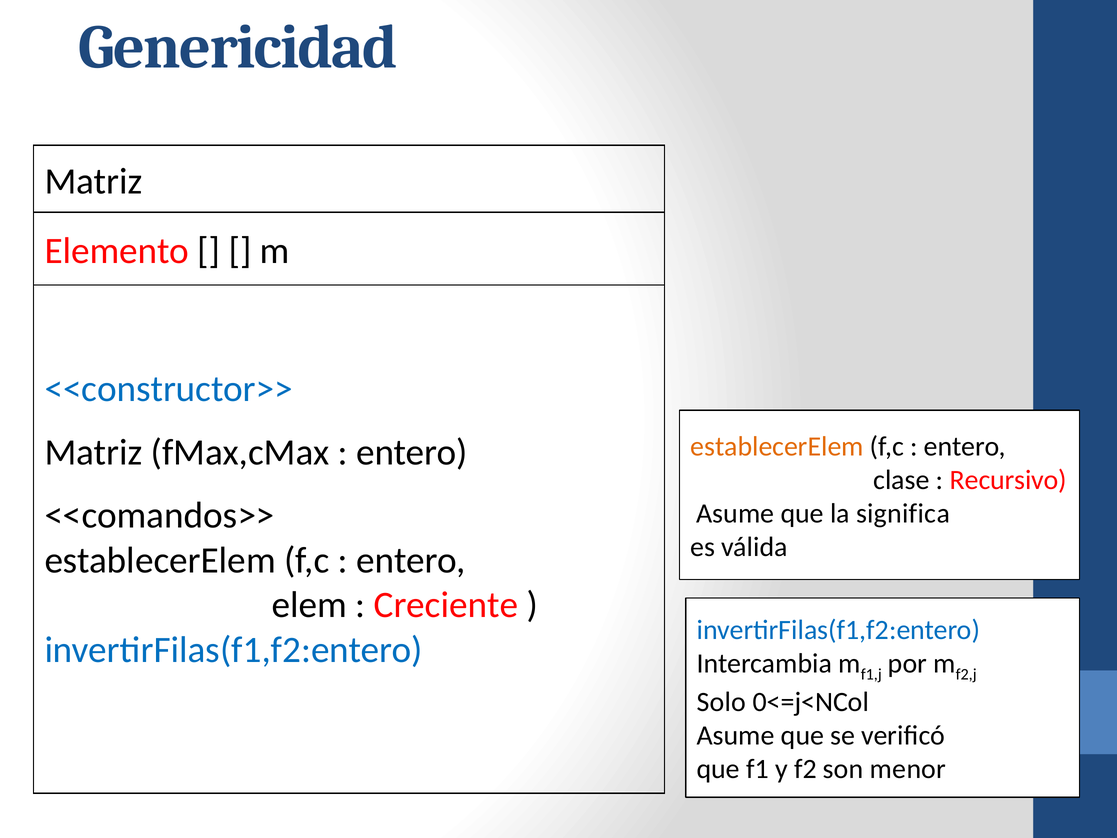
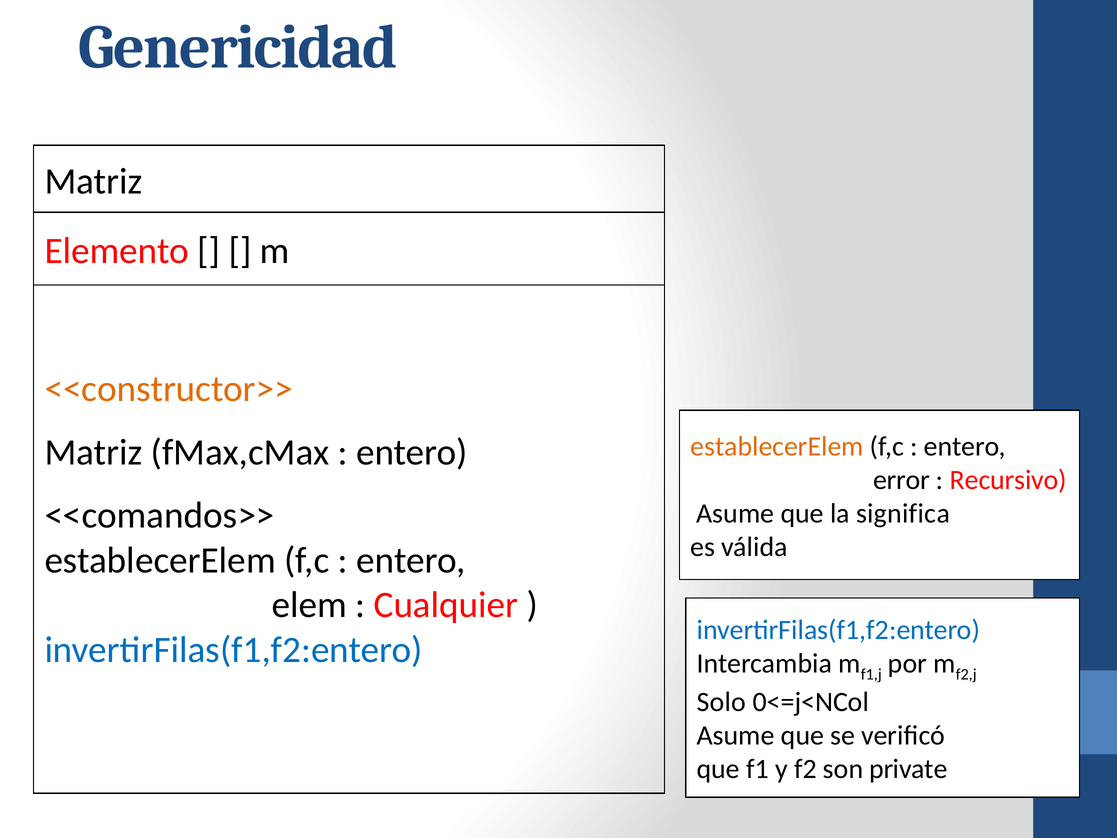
<<constructor>> colour: blue -> orange
clase: clase -> error
Creciente: Creciente -> Cualquier
menor: menor -> private
